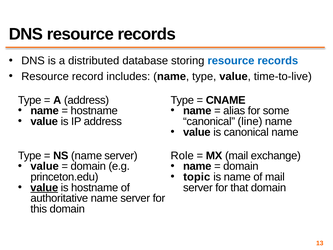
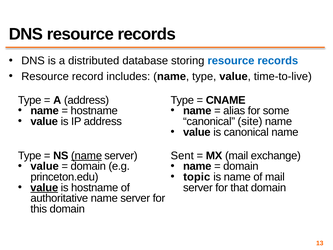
line: line -> site
name at (87, 155) underline: none -> present
Role: Role -> Sent
